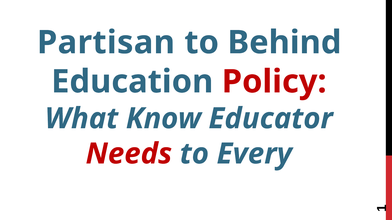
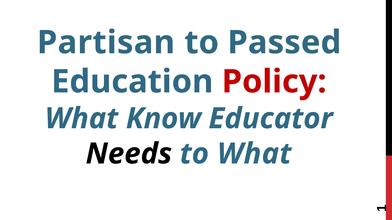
Behind: Behind -> Passed
Needs colour: red -> black
to Every: Every -> What
